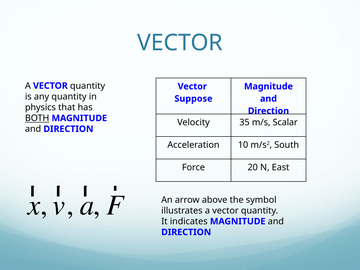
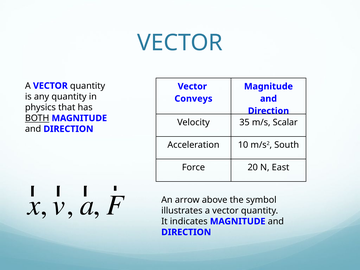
Suppose: Suppose -> Conveys
